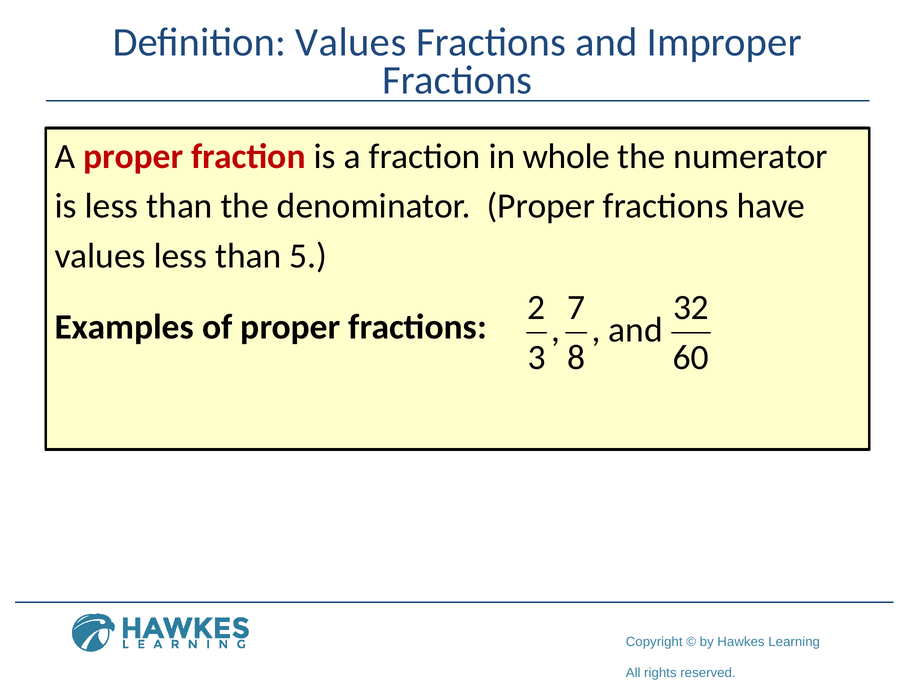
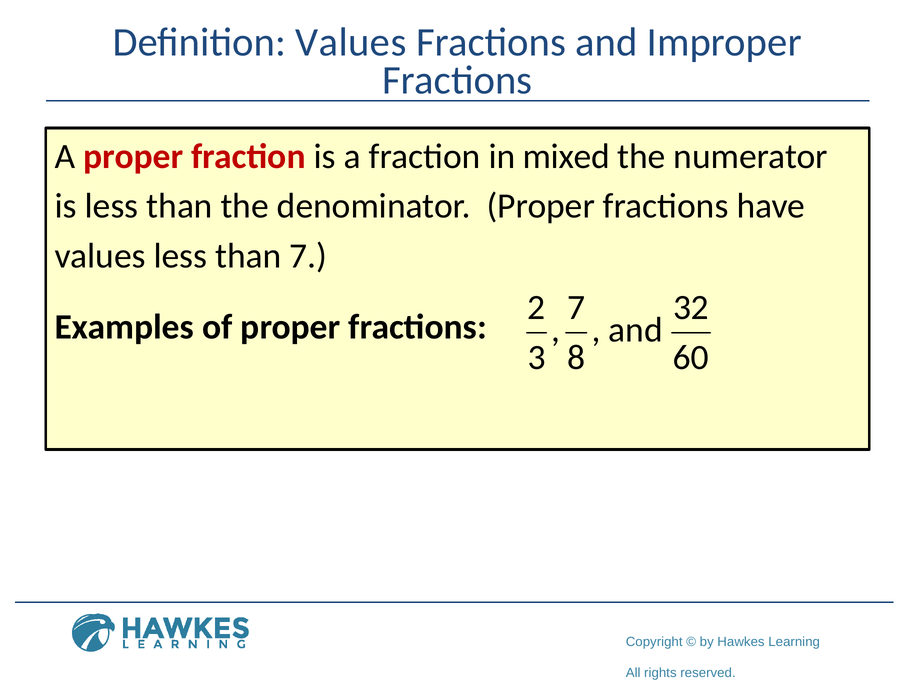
whole: whole -> mixed
than 5: 5 -> 7
